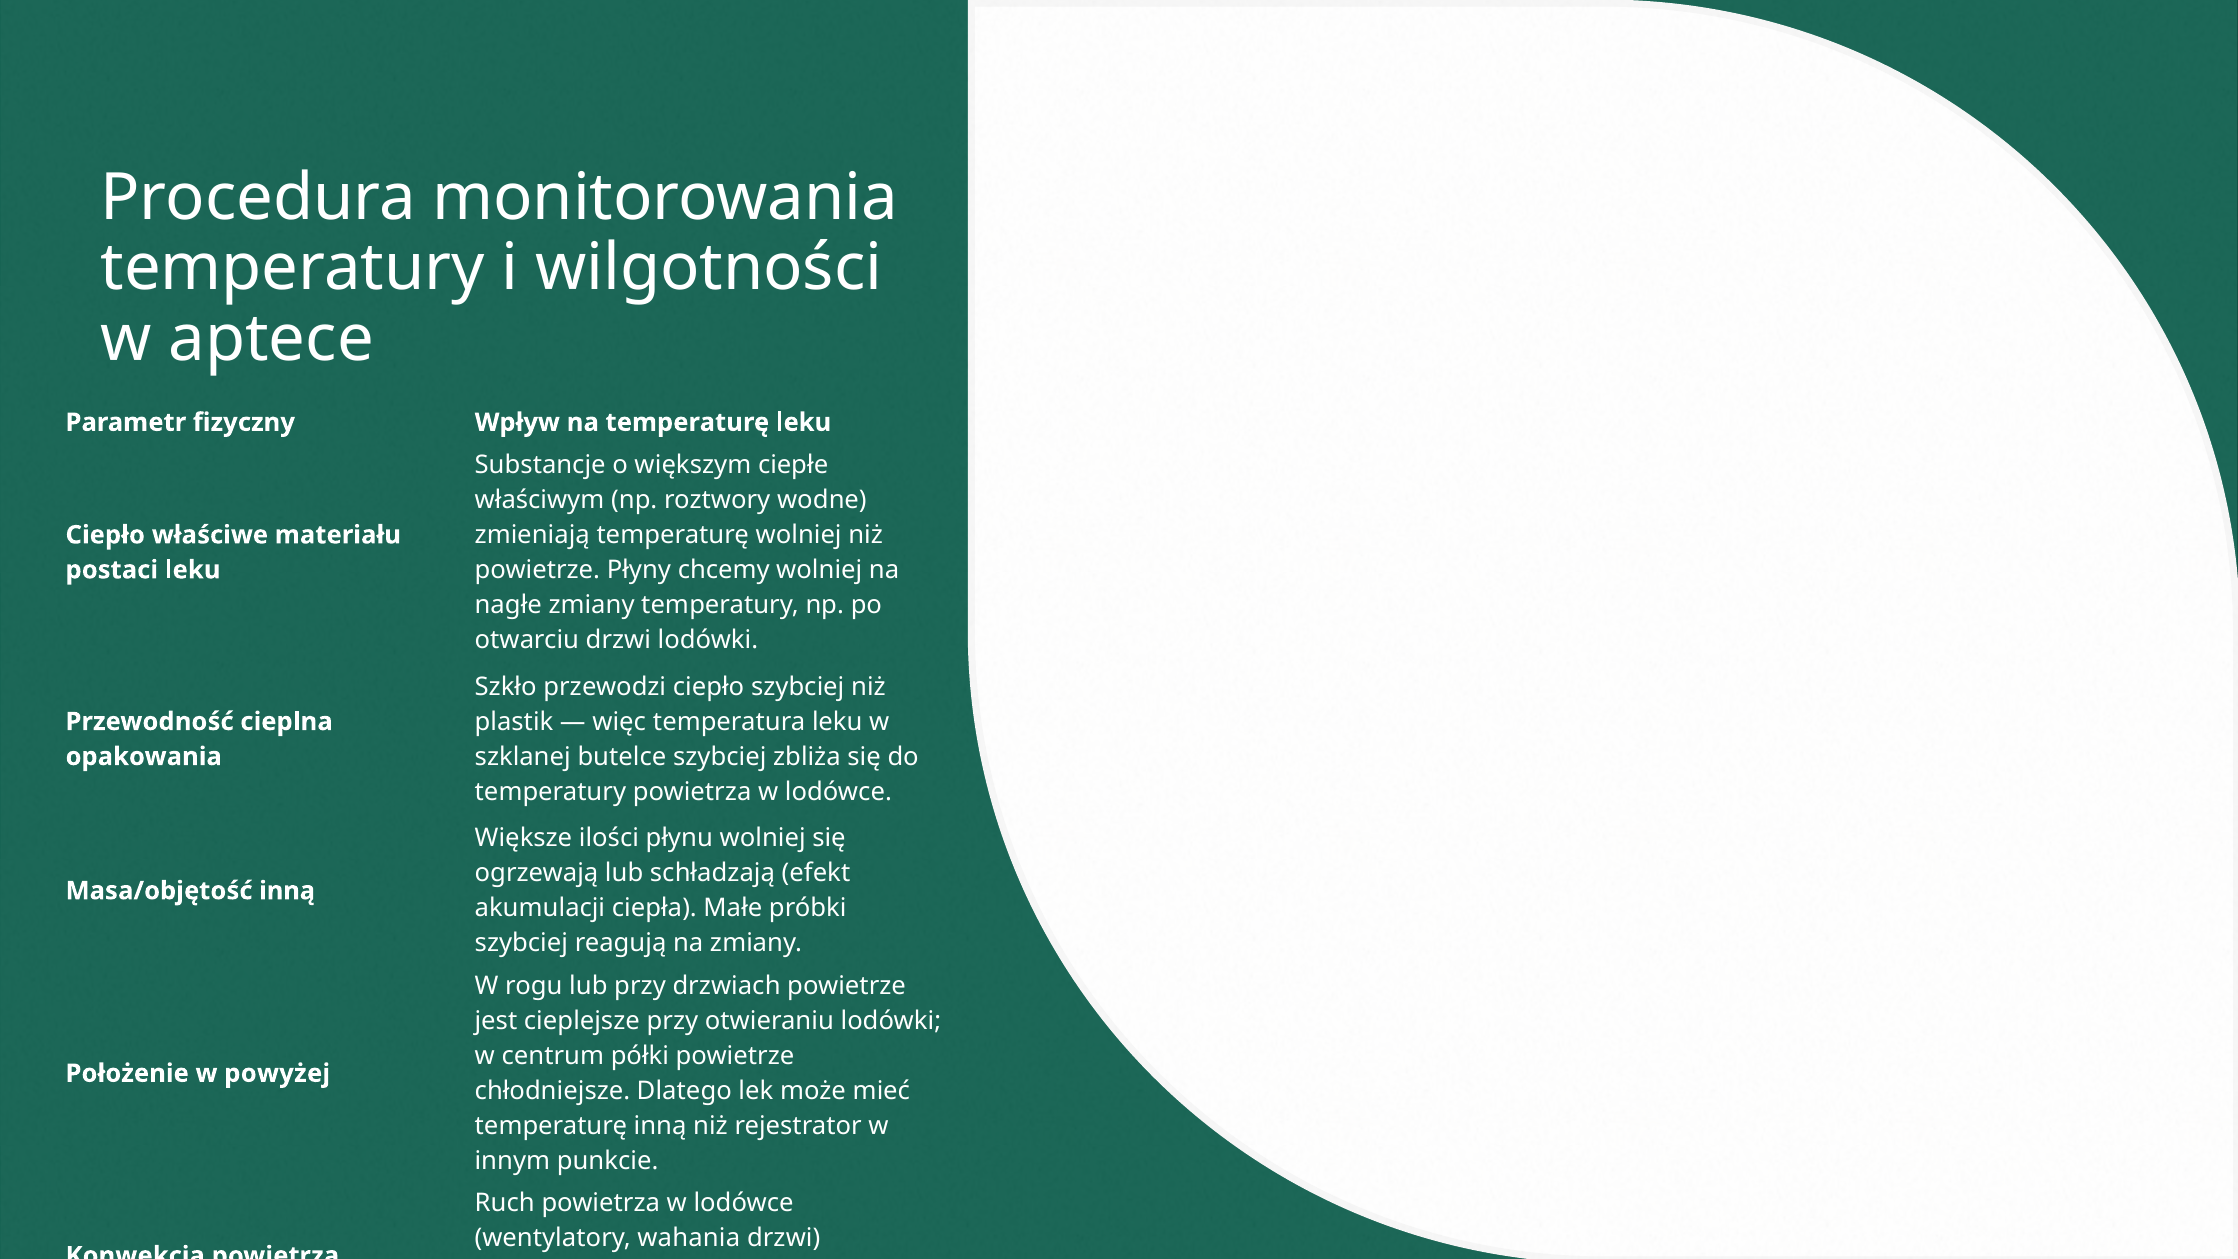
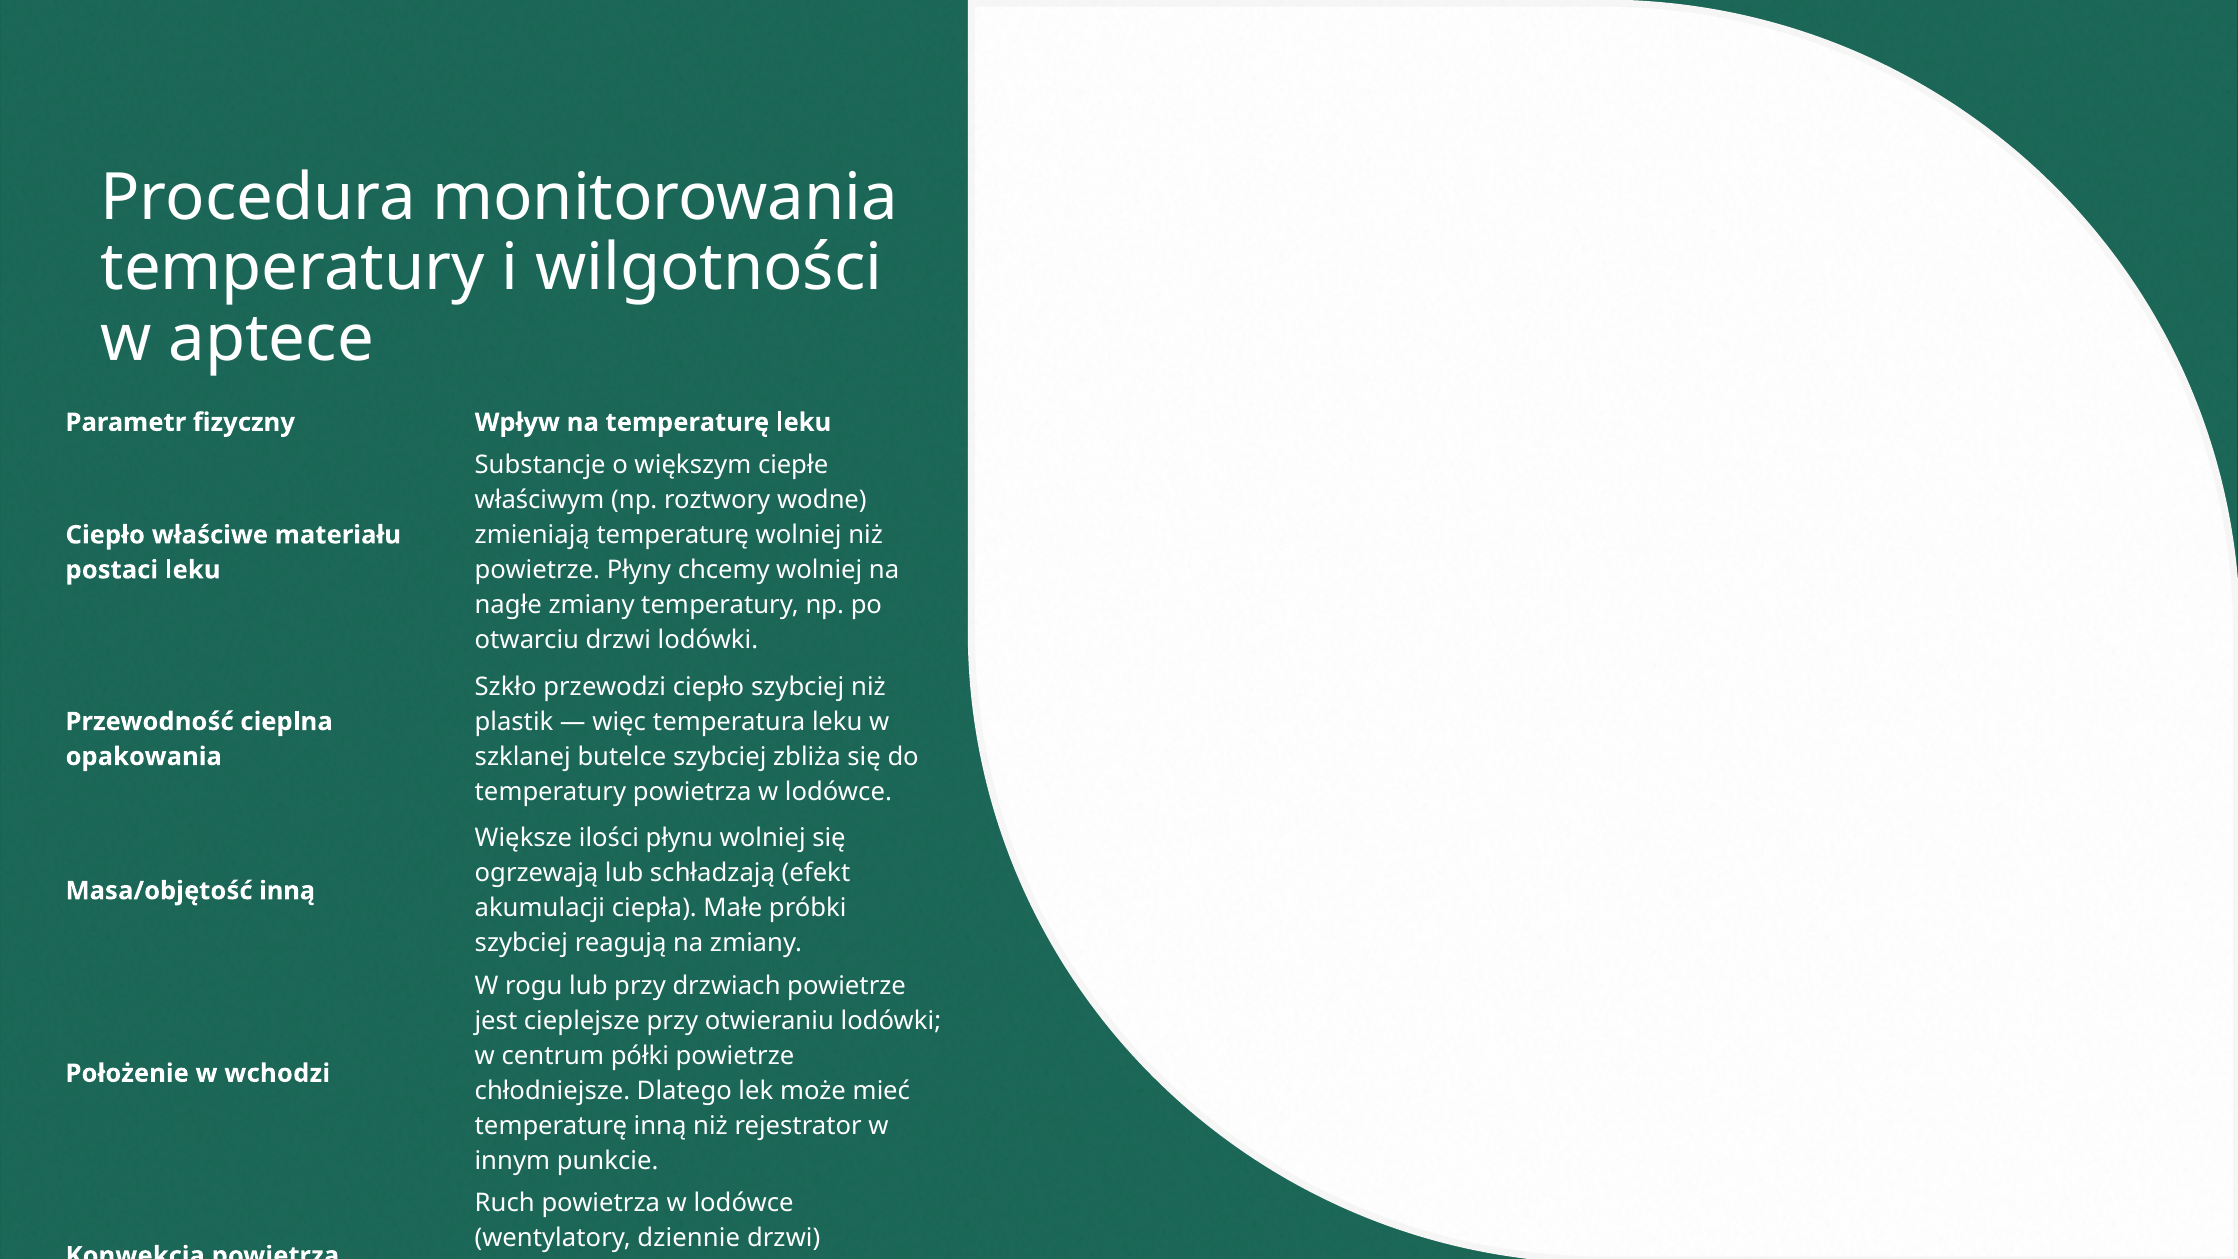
powyżej: powyżej -> wchodzi
wentylatory wahania: wahania -> dziennie
